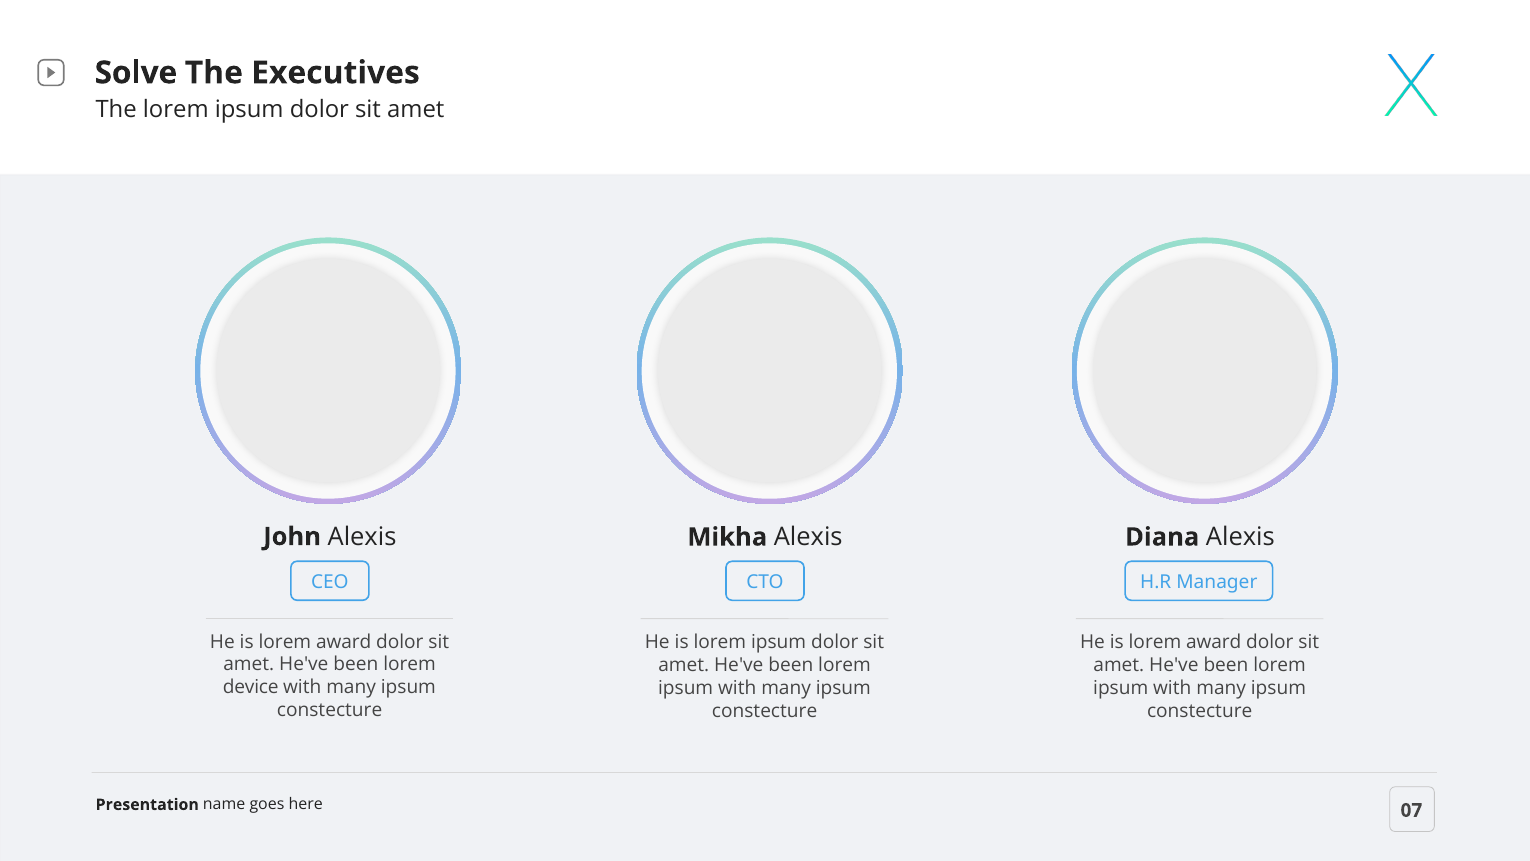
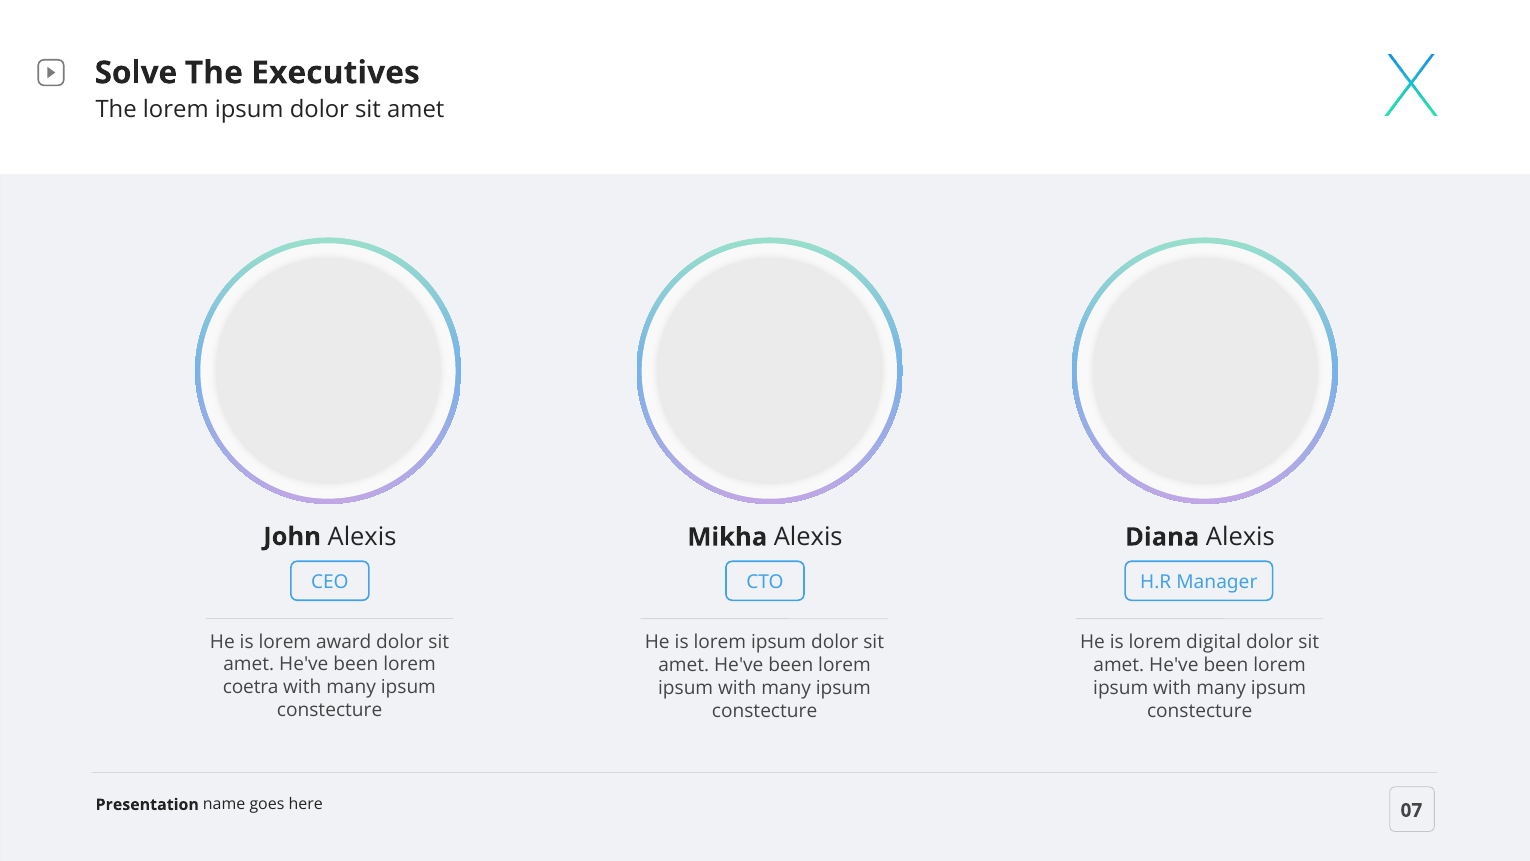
award at (1214, 642): award -> digital
device: device -> coetra
